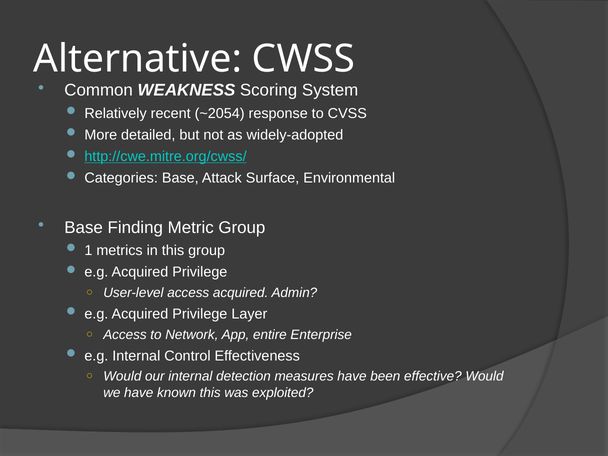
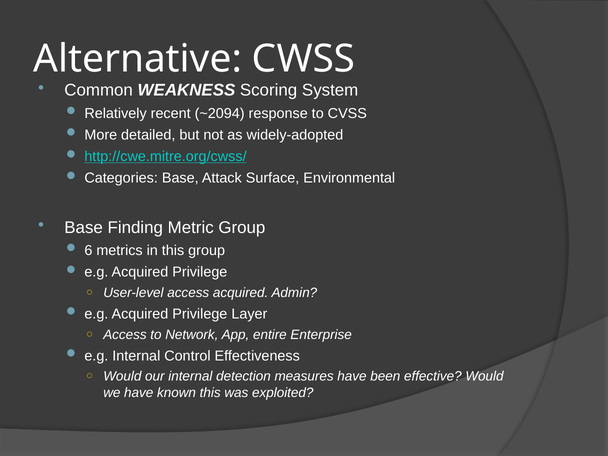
~2054: ~2054 -> ~2094
1: 1 -> 6
